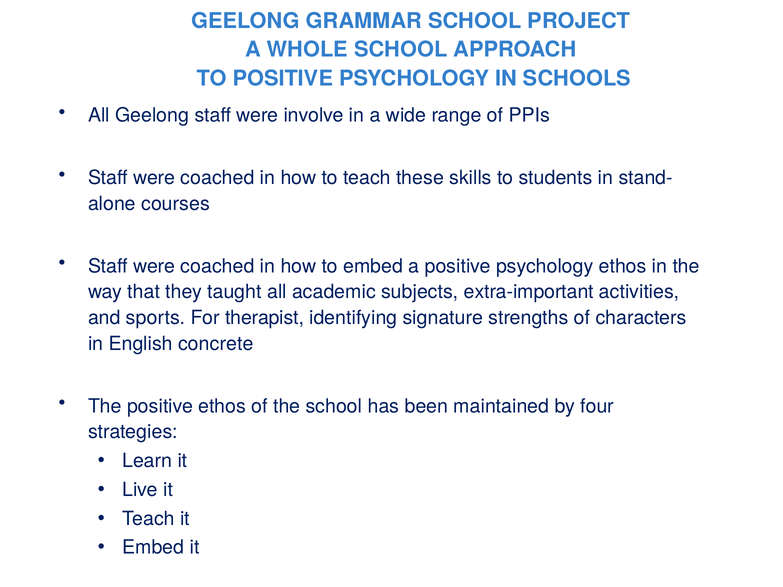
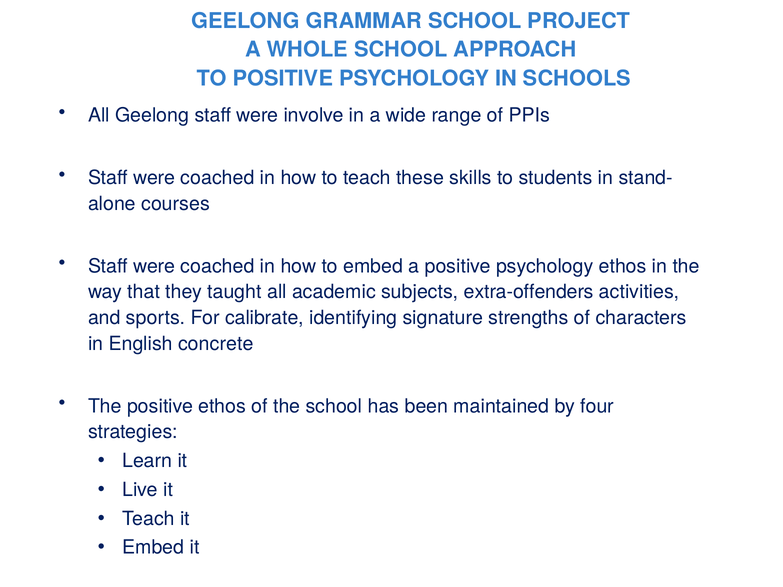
extra-important: extra-important -> extra-offenders
therapist: therapist -> calibrate
